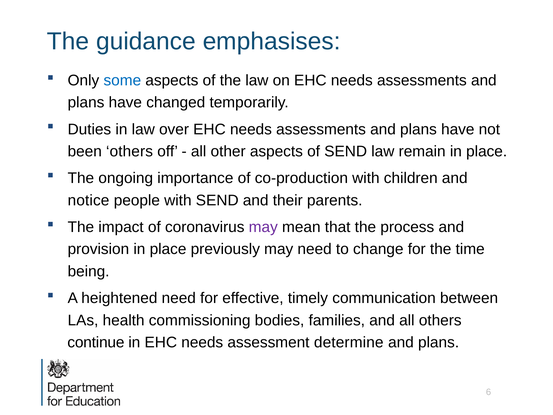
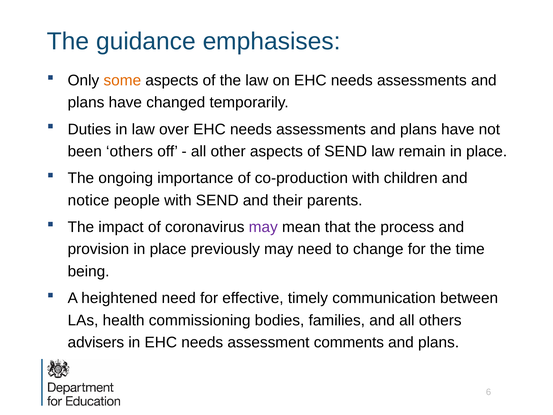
some colour: blue -> orange
continue: continue -> advisers
determine: determine -> comments
